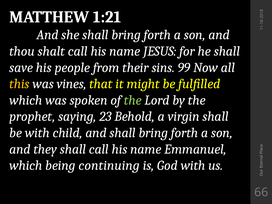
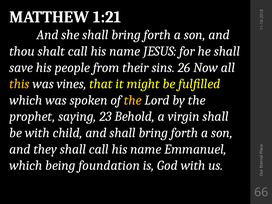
99: 99 -> 26
the at (133, 100) colour: light green -> yellow
continuing: continuing -> foundation
